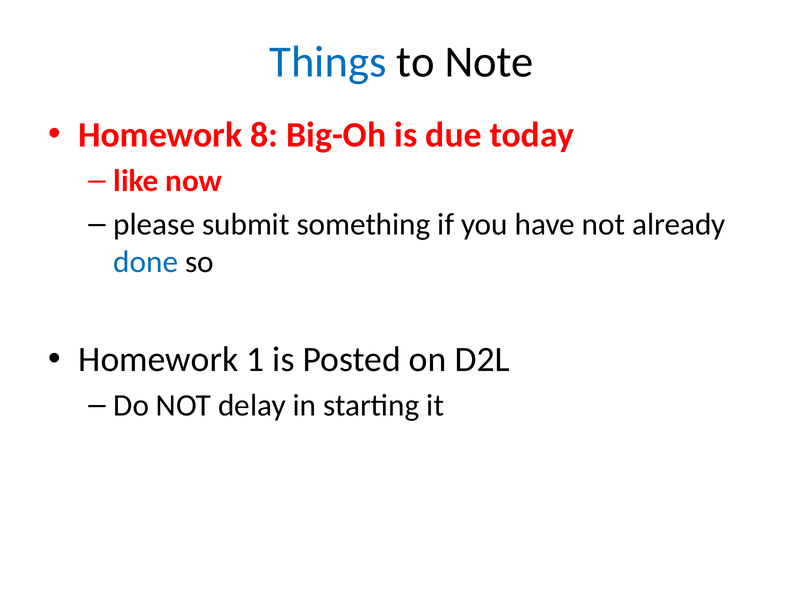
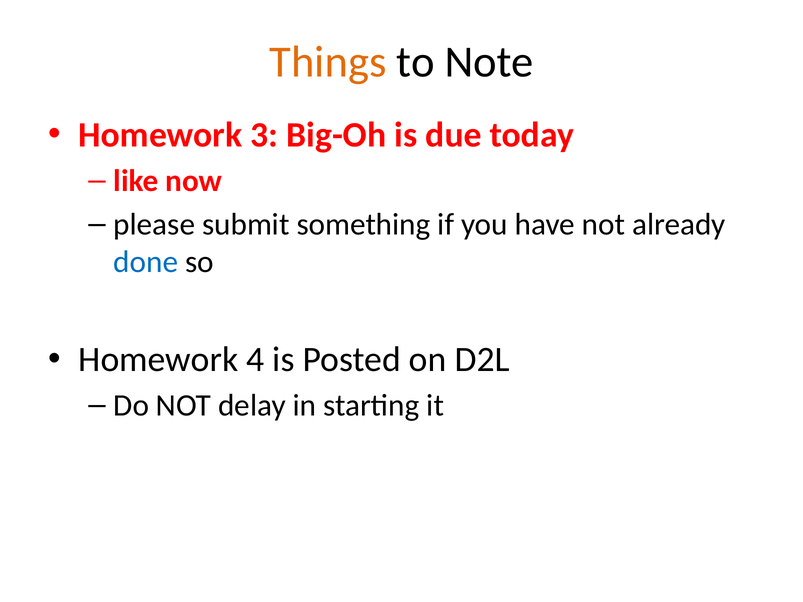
Things colour: blue -> orange
8: 8 -> 3
1: 1 -> 4
